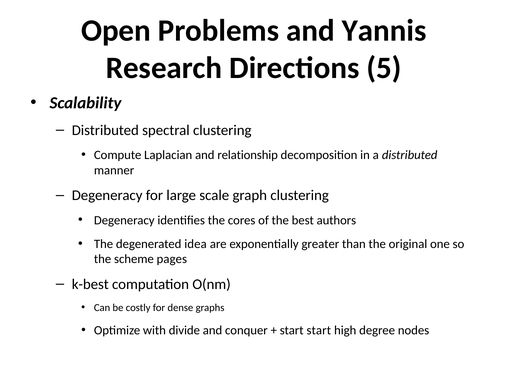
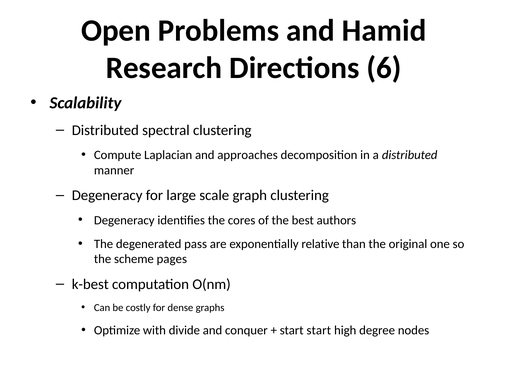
Yannis: Yannis -> Hamid
5: 5 -> 6
relationship: relationship -> approaches
idea: idea -> pass
greater: greater -> relative
